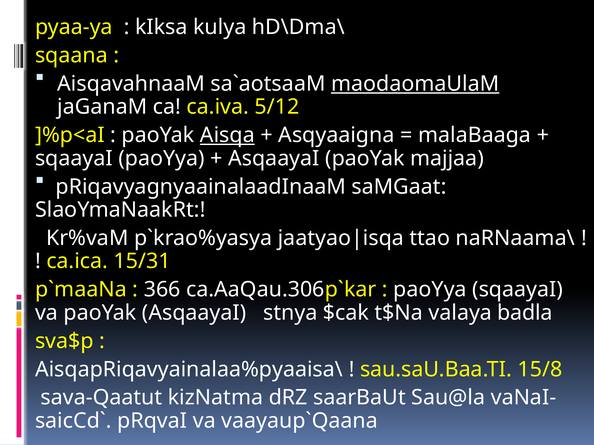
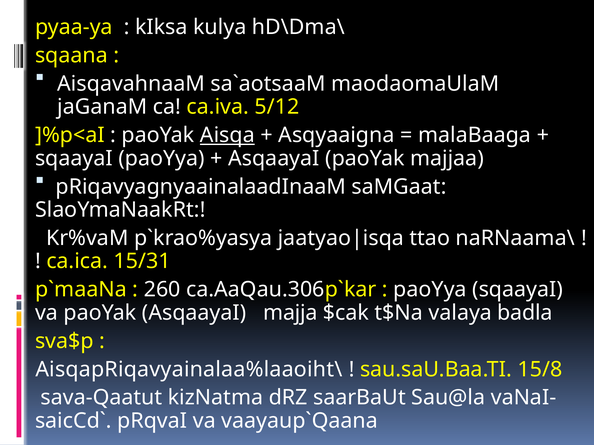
maodaomaUlaM underline: present -> none
366: 366 -> 260
stnya: stnya -> majja
AisqapRiqavyainalaa%pyaaisa\: AisqapRiqavyainalaa%pyaaisa\ -> AisqapRiqavyainalaa%laaoiht\
